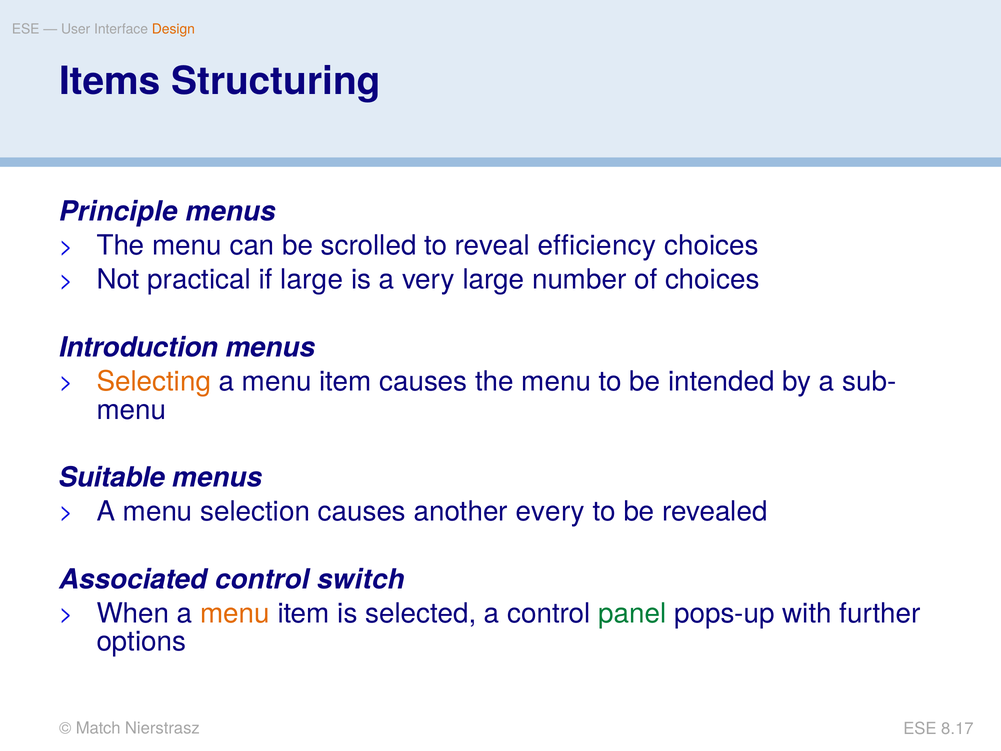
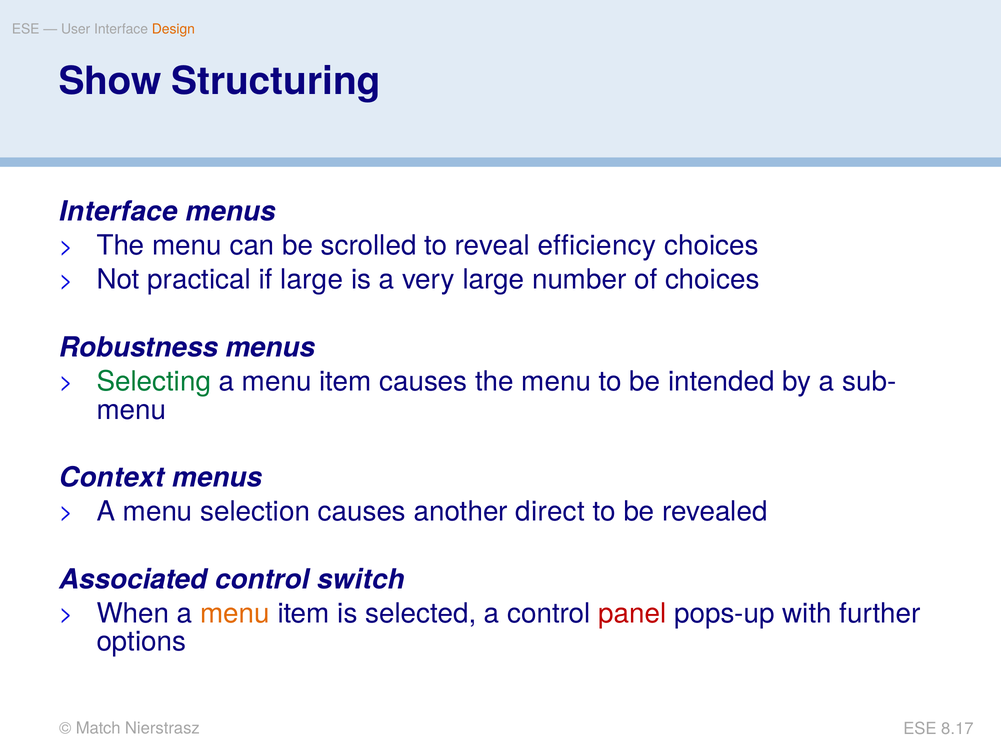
Items: Items -> Show
Principle at (118, 212): Principle -> Interface
Introduction: Introduction -> Robustness
Selecting colour: orange -> green
Suitable: Suitable -> Context
every: every -> direct
panel colour: green -> red
